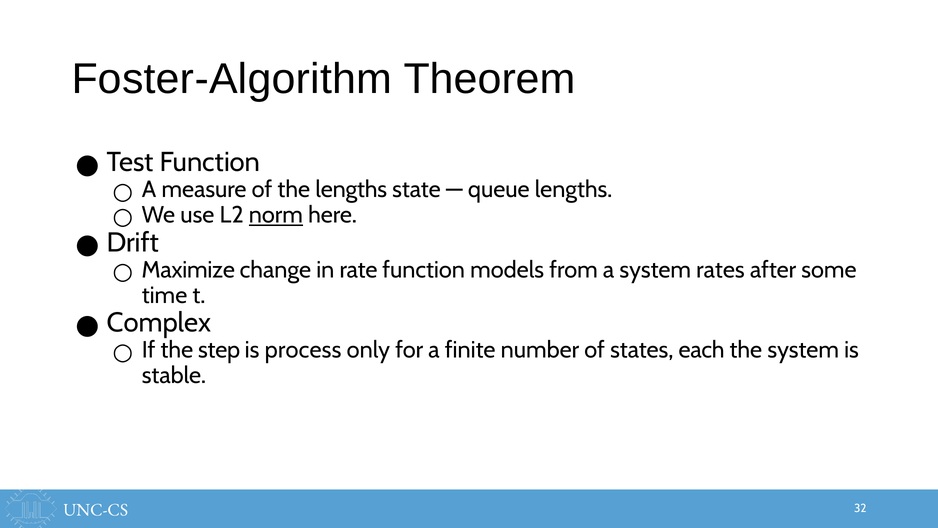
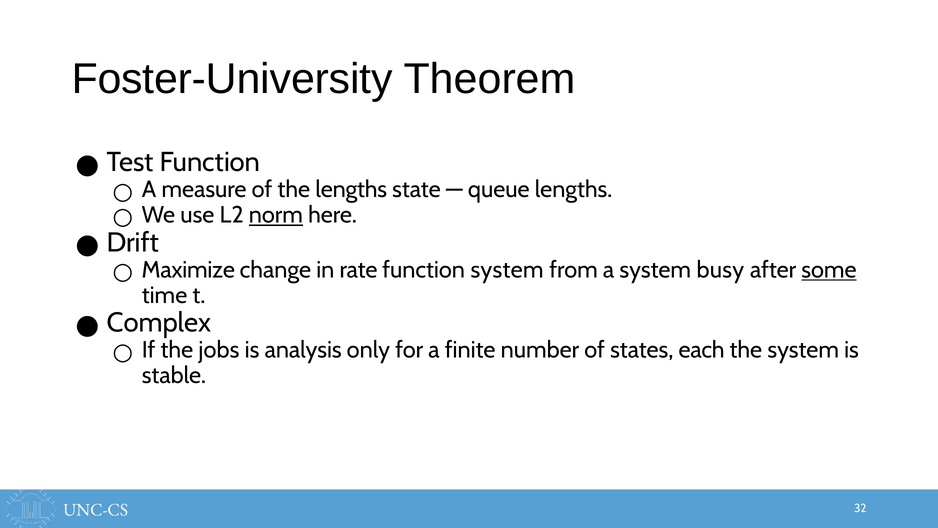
Foster-Algorithm: Foster-Algorithm -> Foster-University
function models: models -> system
rates: rates -> busy
some underline: none -> present
step: step -> jobs
process: process -> analysis
